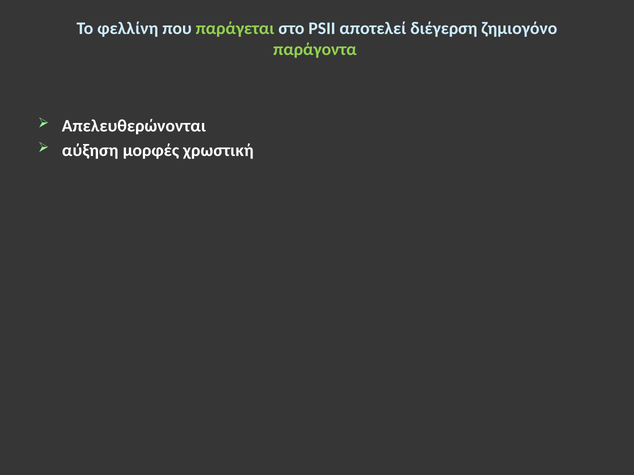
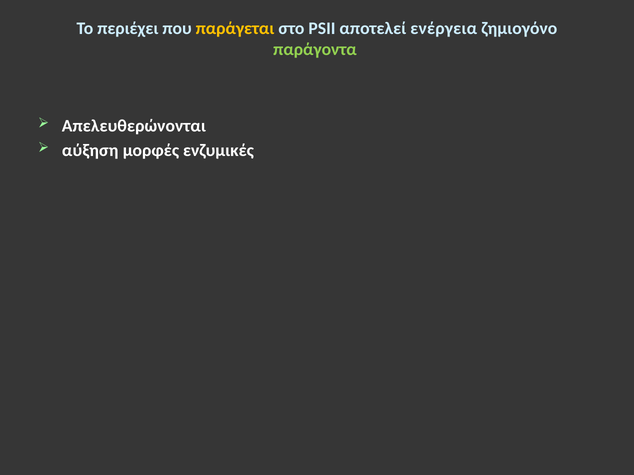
φελλίνη: φελλίνη -> περιέχει
παράγεται colour: light green -> yellow
διέγερση: διέγερση -> ενέργεια
χρωστική: χρωστική -> ενζυμικές
